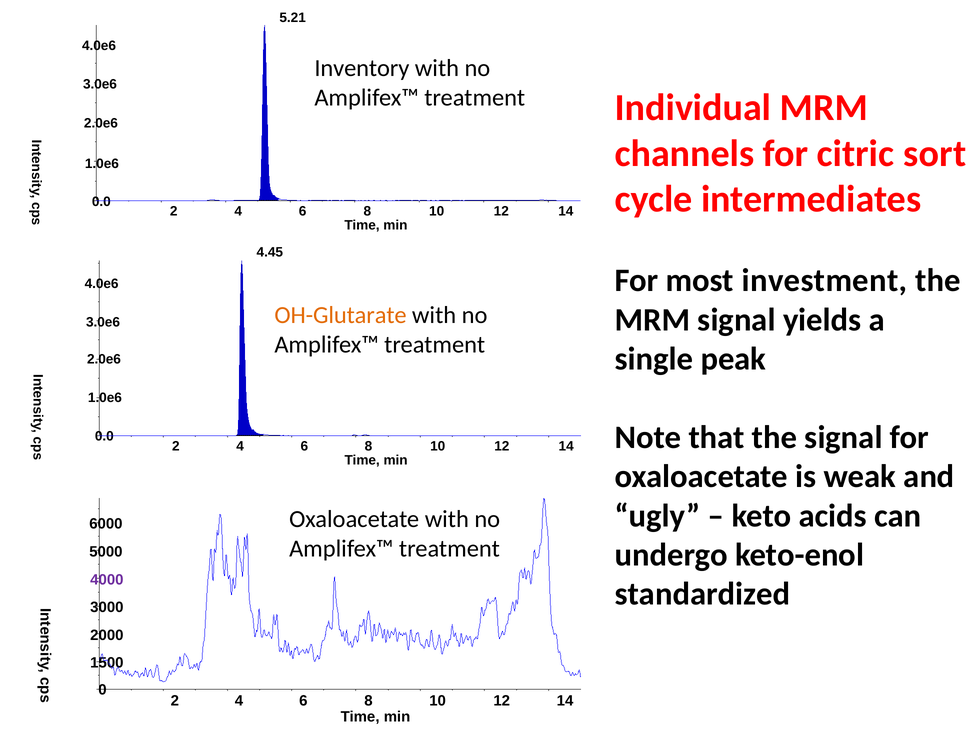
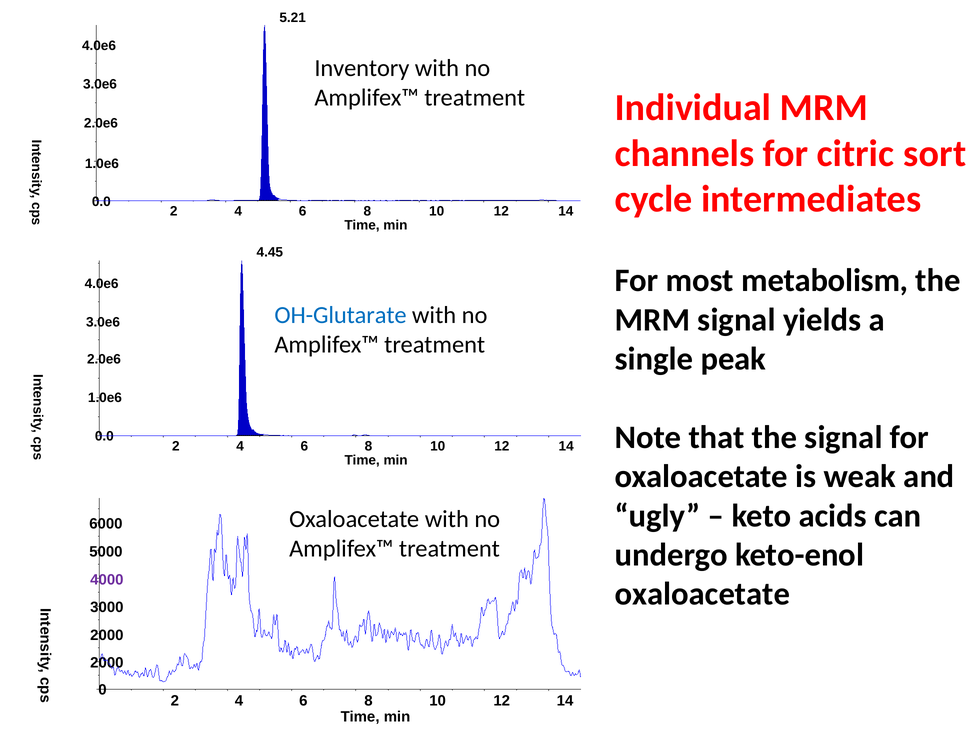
investment: investment -> metabolism
OH-Glutarate colour: orange -> blue
standardized at (702, 594): standardized -> oxaloacetate
1500 at (107, 663): 1500 -> 2000
